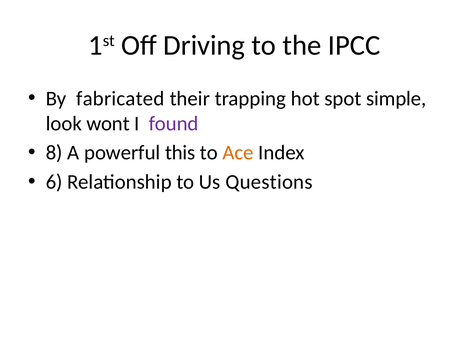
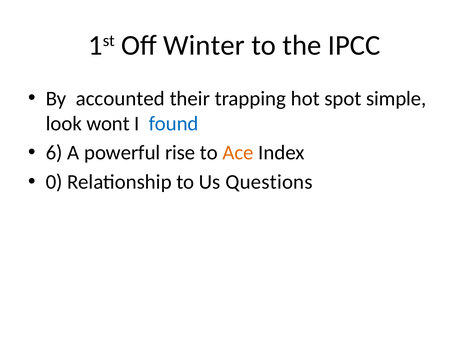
Driving: Driving -> Winter
fabricated: fabricated -> accounted
found colour: purple -> blue
8: 8 -> 6
this: this -> rise
6: 6 -> 0
